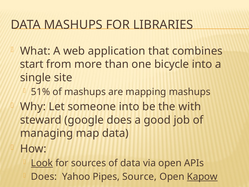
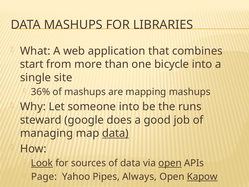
51%: 51% -> 36%
with: with -> runs
data at (115, 133) underline: none -> present
open at (170, 163) underline: none -> present
Does at (44, 177): Does -> Page
Source: Source -> Always
